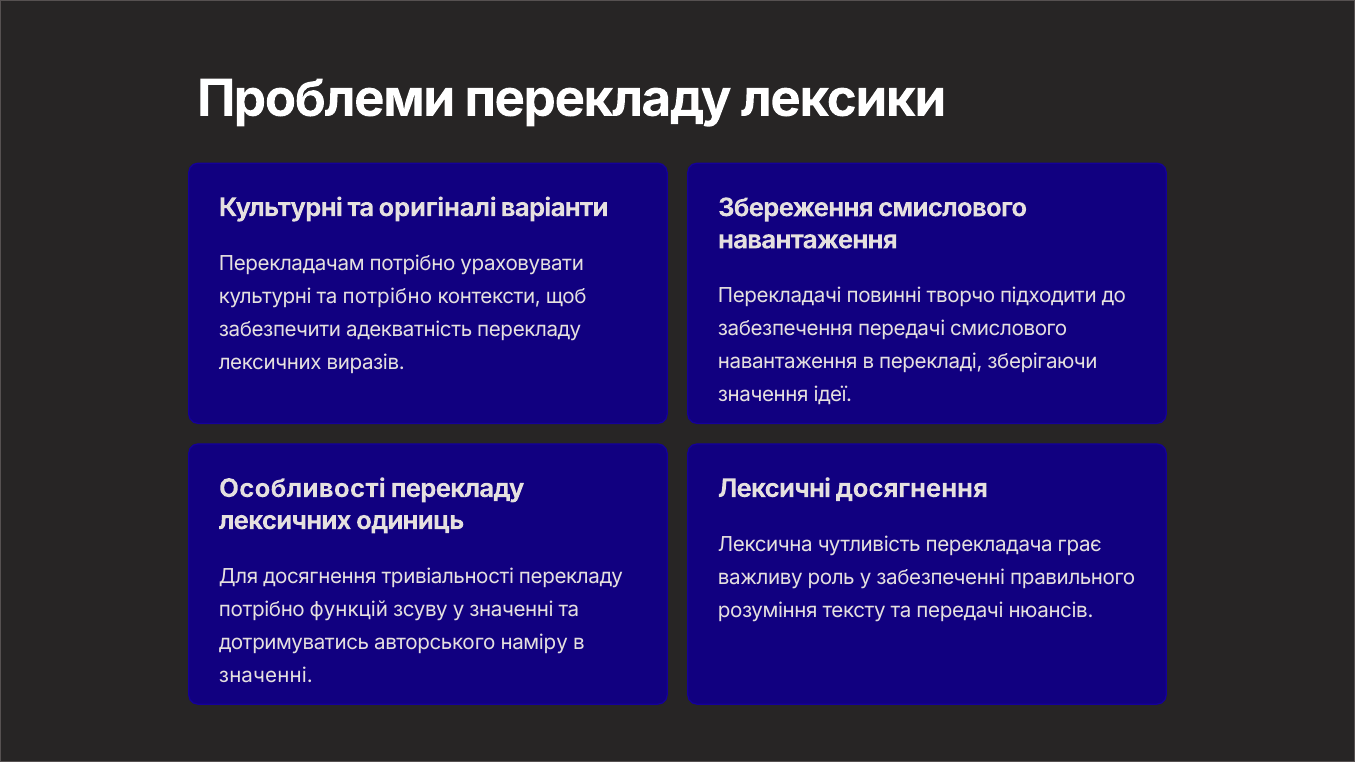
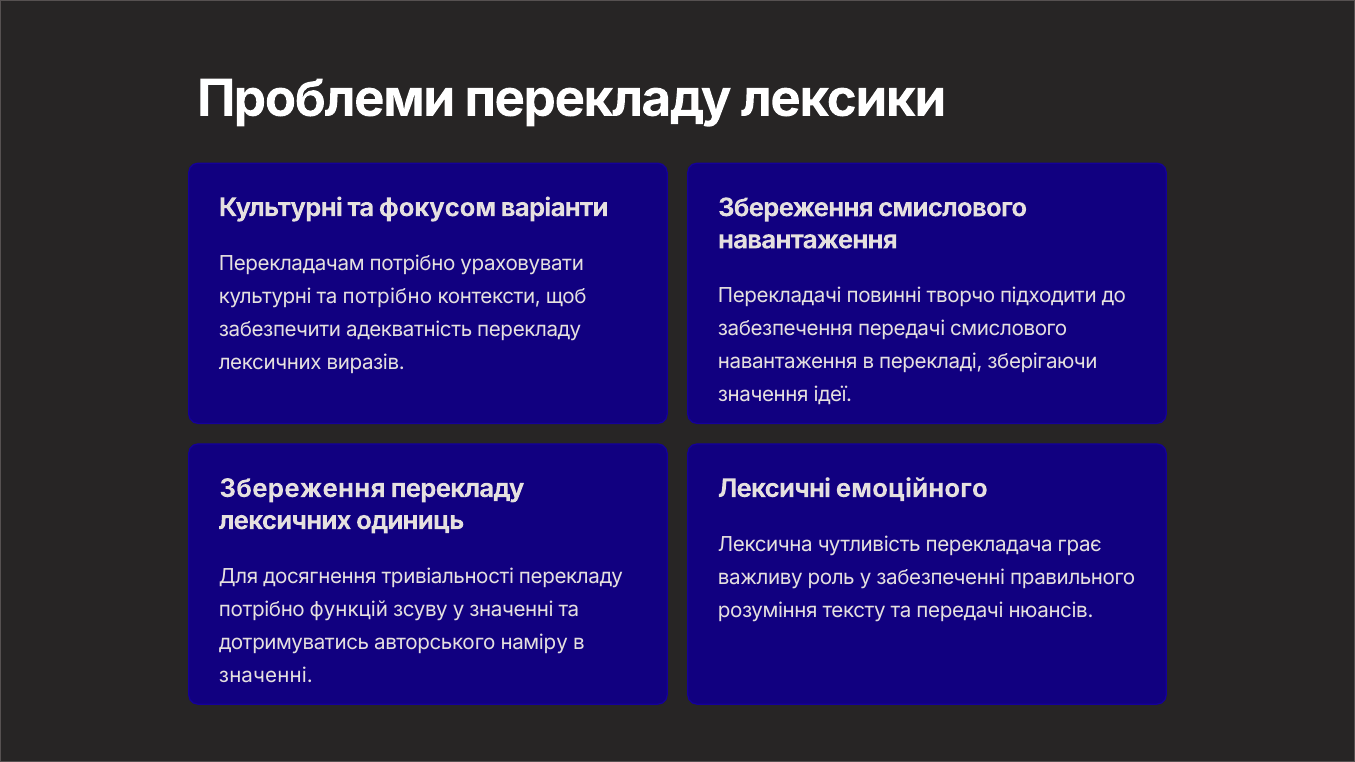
оригіналі: оригіналі -> фокусом
Особливості at (302, 489): Особливості -> Збереження
Лексичні досягнення: досягнення -> емоційного
